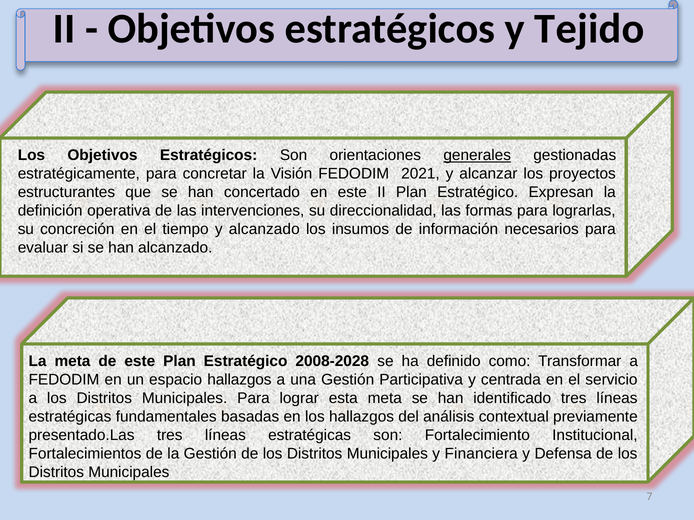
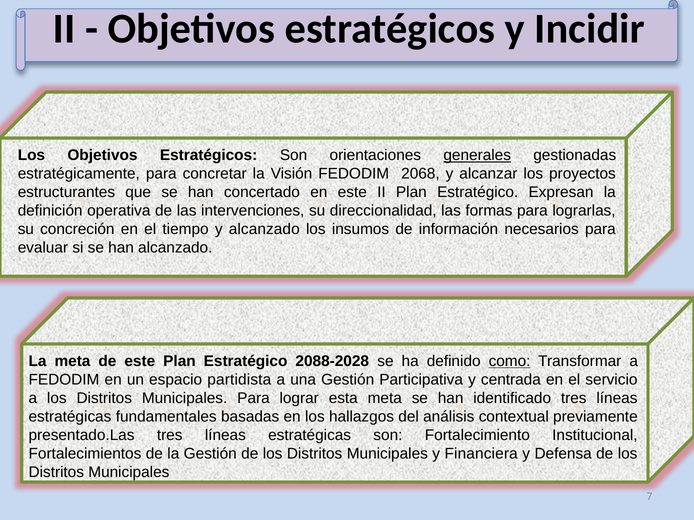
Tejido: Tejido -> Incidir
2021: 2021 -> 2068
2008-2028: 2008-2028 -> 2088-2028
como underline: none -> present
espacio hallazgos: hallazgos -> partidista
